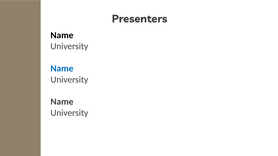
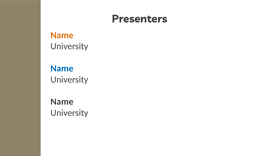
Name at (62, 35) colour: black -> orange
